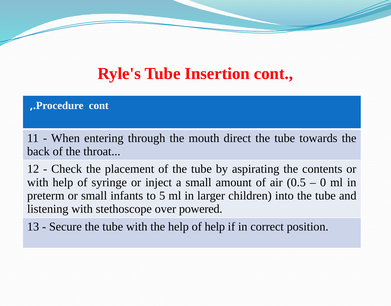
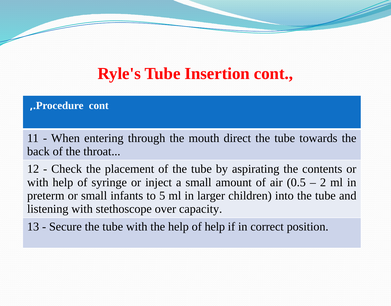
0: 0 -> 2
powered: powered -> capacity
